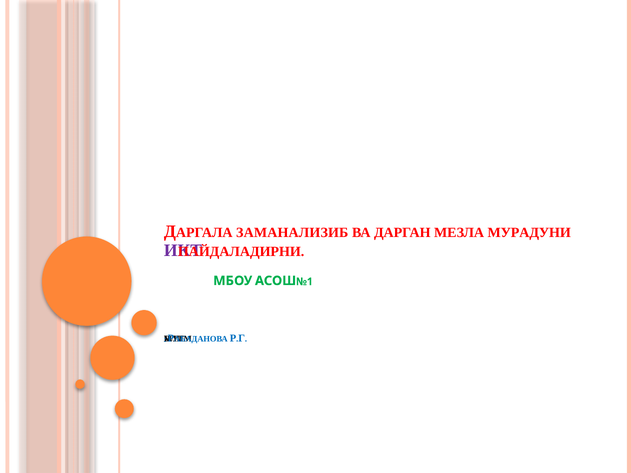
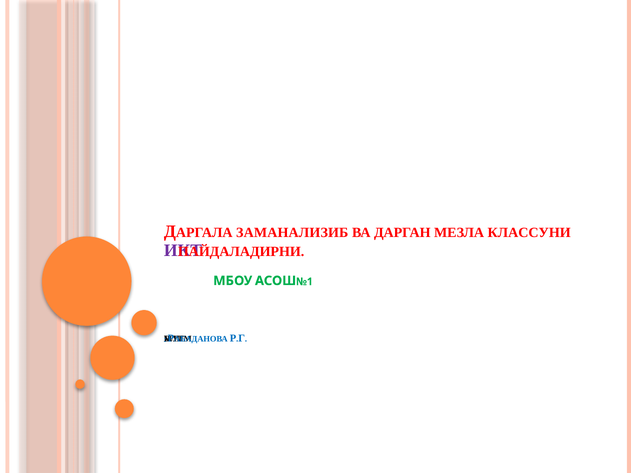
МУРАДУНИ: МУРАДУНИ -> КЛАССУНИ
